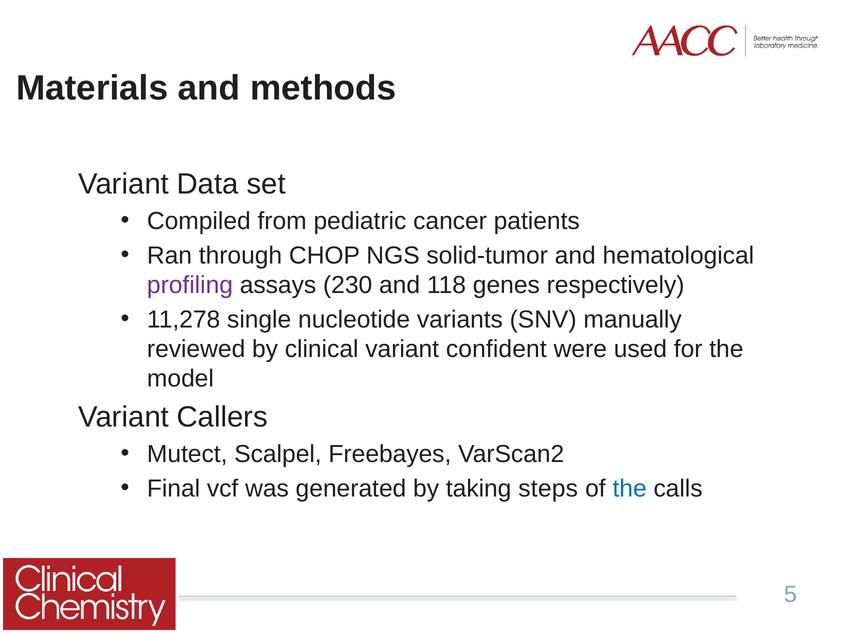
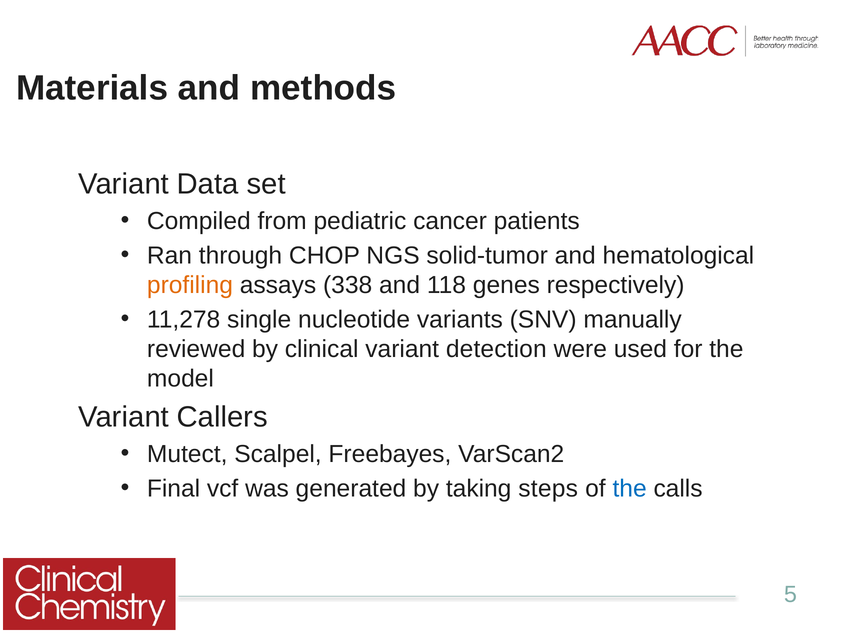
profiling colour: purple -> orange
230: 230 -> 338
confident: confident -> detection
